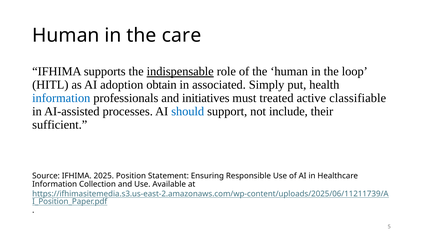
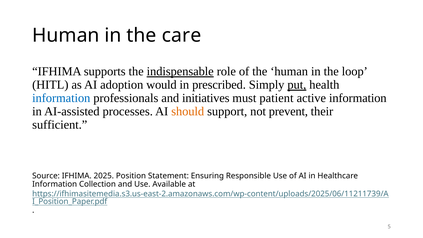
obtain: obtain -> would
associated: associated -> prescribed
put underline: none -> present
treated: treated -> patient
active classifiable: classifiable -> information
should colour: blue -> orange
include: include -> prevent
